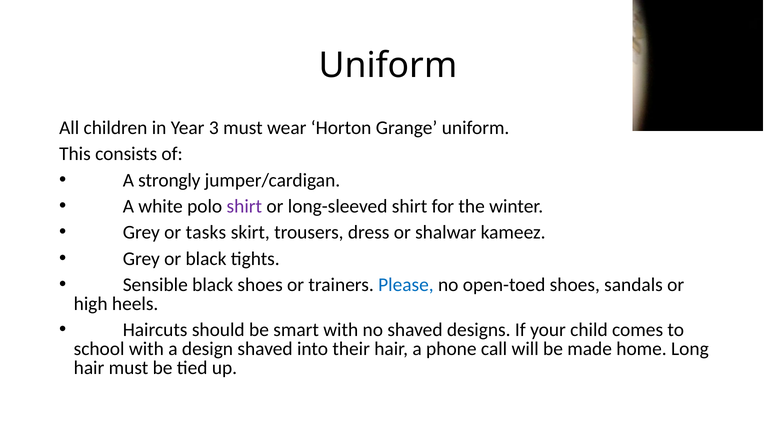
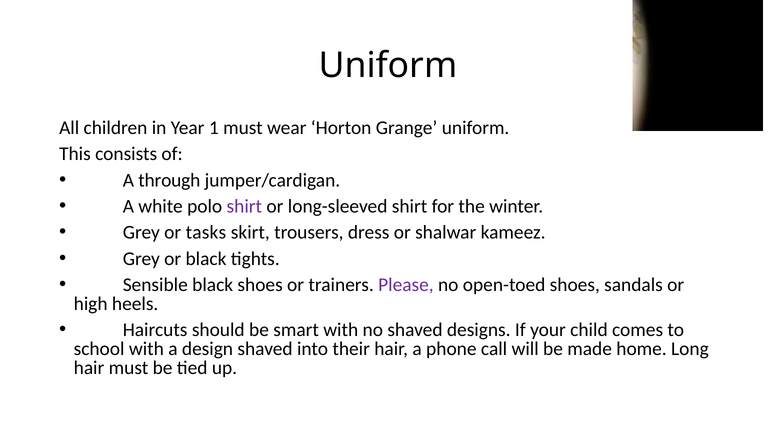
3: 3 -> 1
strongly: strongly -> through
Please colour: blue -> purple
